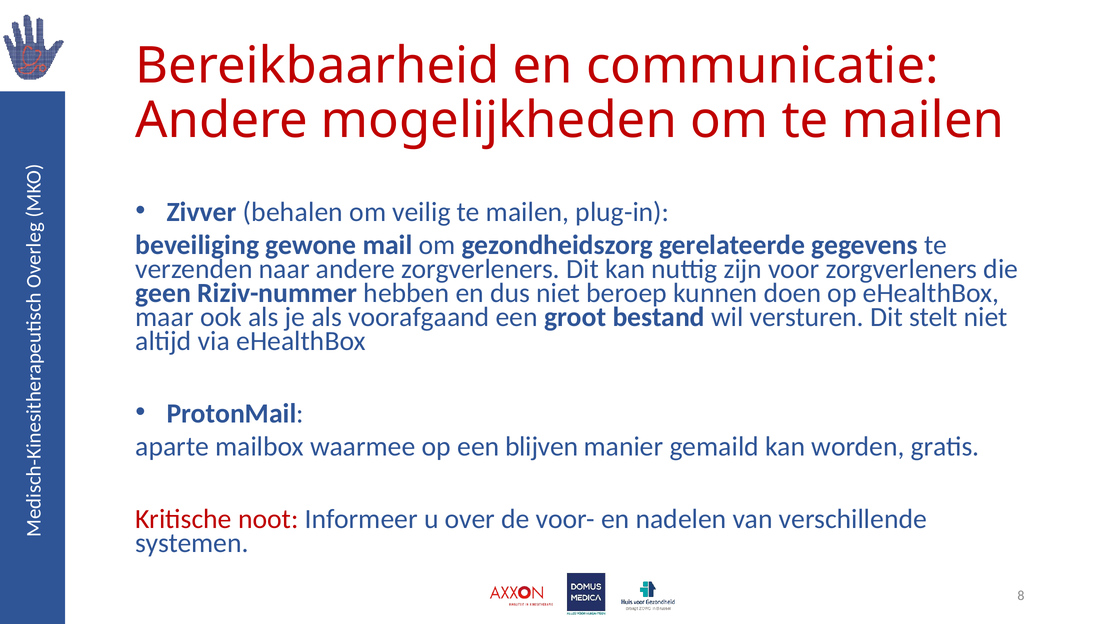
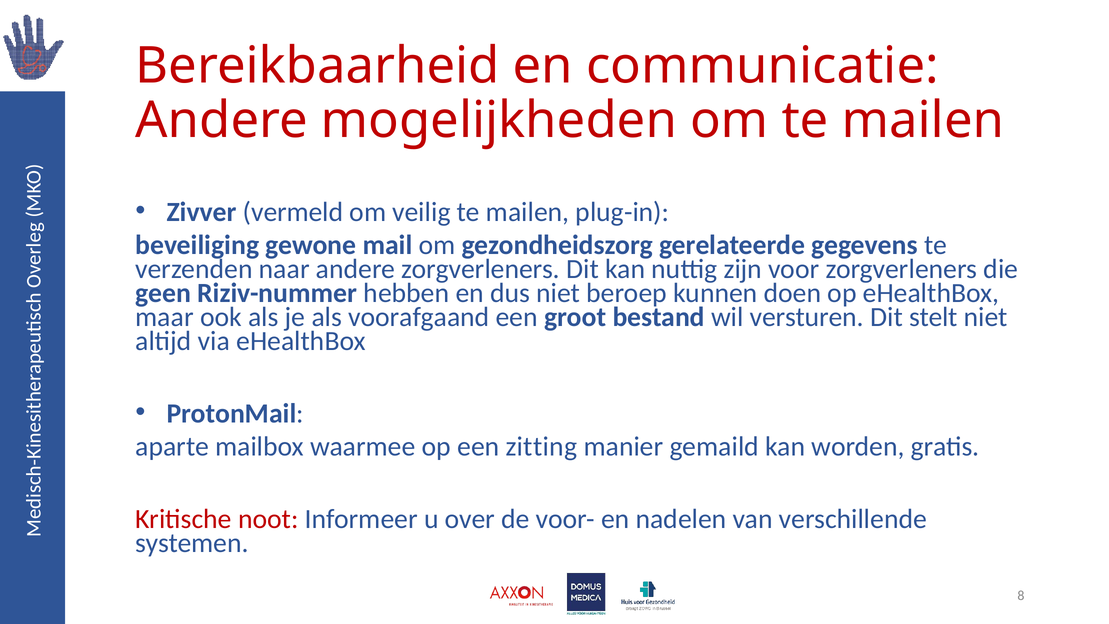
behalen: behalen -> vermeld
blijven: blijven -> zitting
